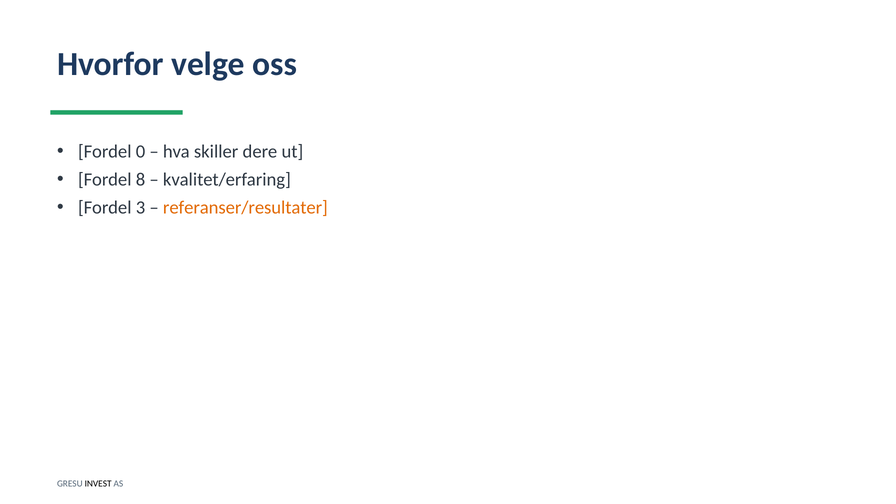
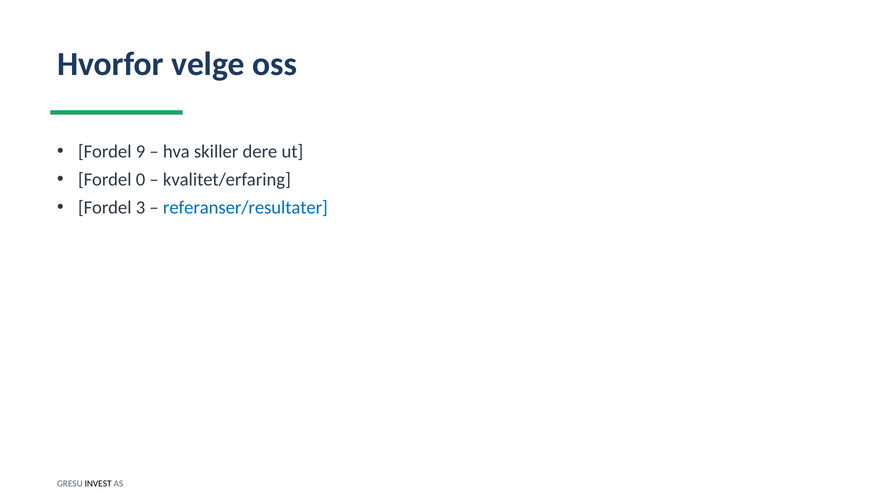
0: 0 -> 9
8: 8 -> 0
referanser/resultater colour: orange -> blue
